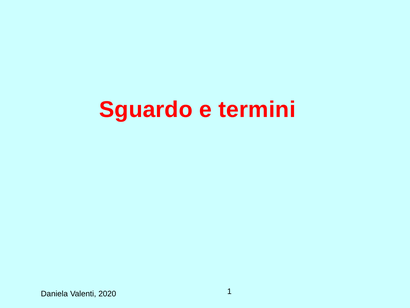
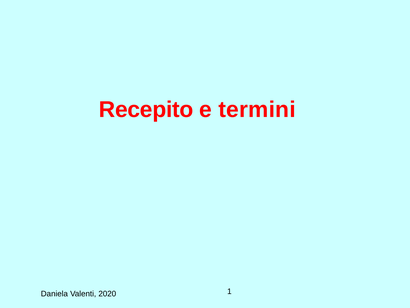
Sguardo: Sguardo -> Recepito
